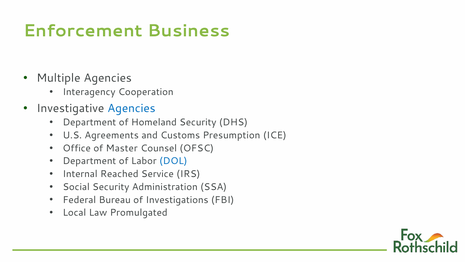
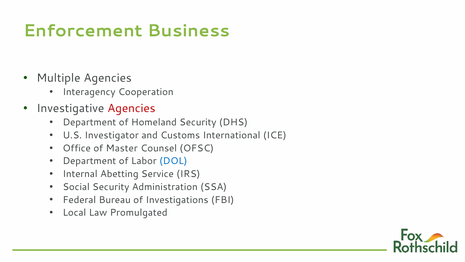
Agencies at (131, 108) colour: blue -> red
Agreements: Agreements -> Investigator
Presumption: Presumption -> International
Reached: Reached -> Abetting
